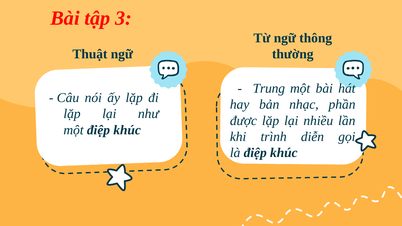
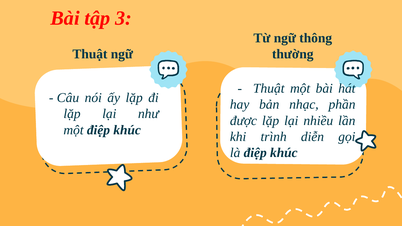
Trung at (269, 89): Trung -> Thuật
